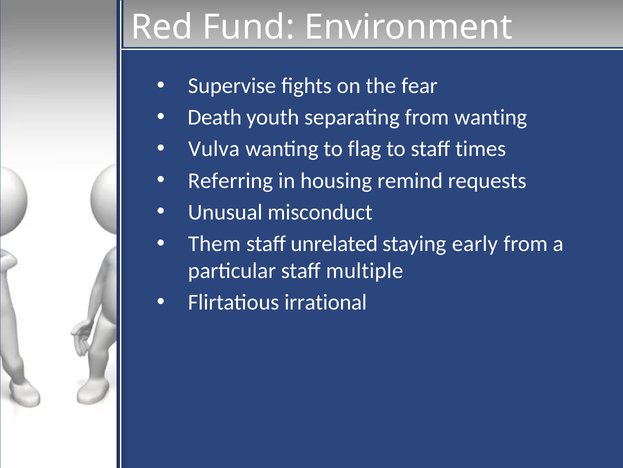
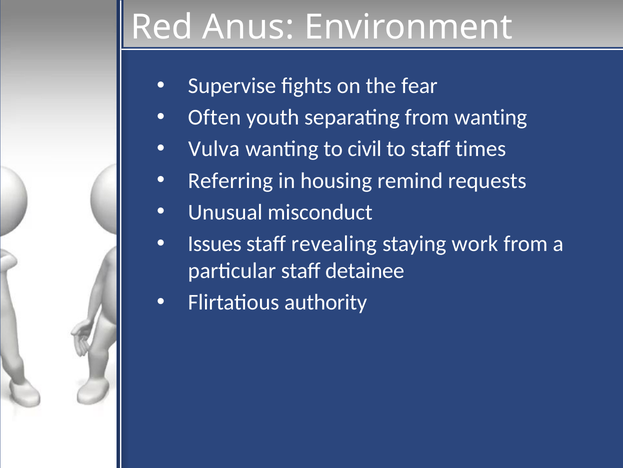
Fund: Fund -> Anus
Death: Death -> Often
flag: flag -> civil
Them: Them -> Issues
unrelated: unrelated -> revealing
early: early -> work
multiple: multiple -> detainee
irrational: irrational -> authority
